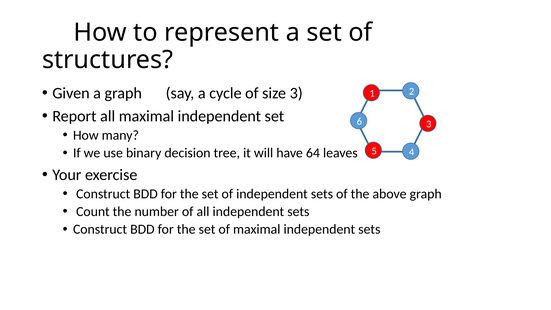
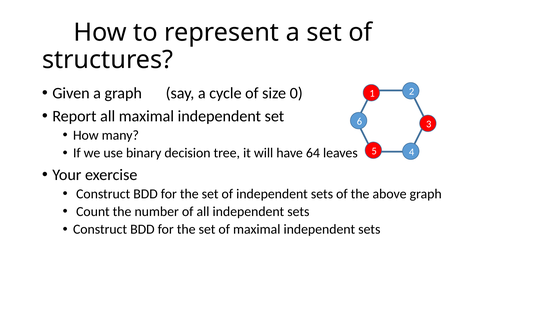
size 3: 3 -> 0
